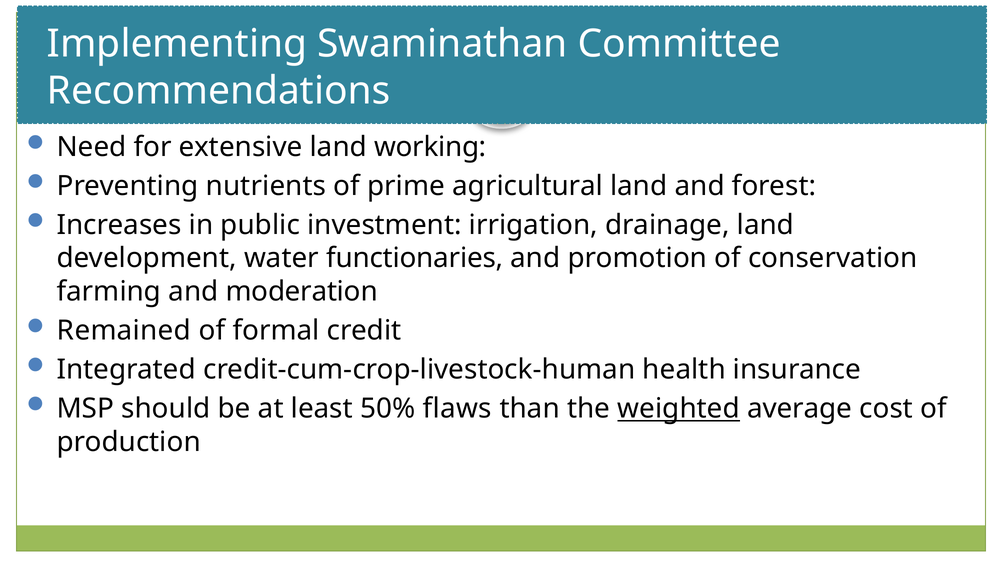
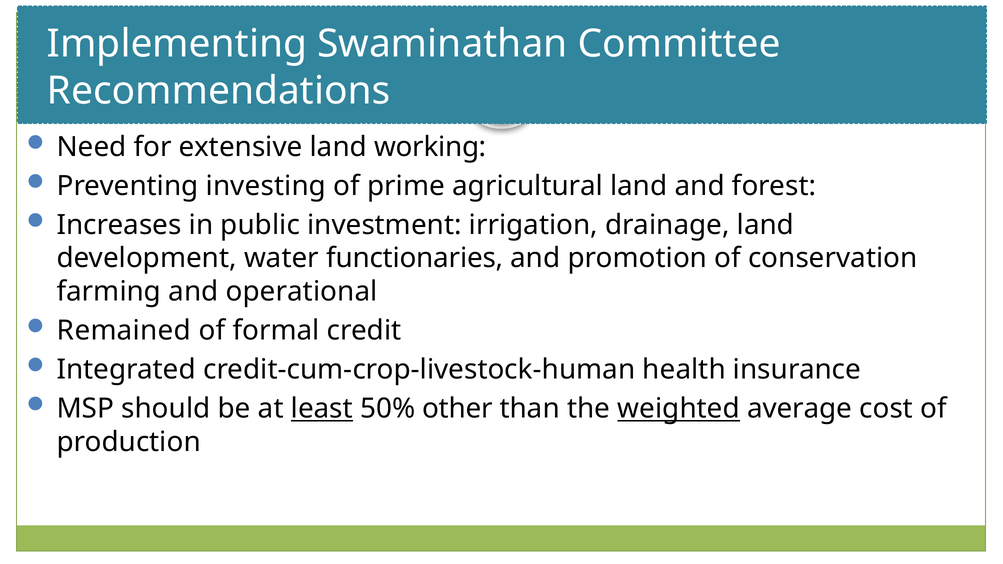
nutrients: nutrients -> investing
moderation: moderation -> operational
least underline: none -> present
flaws: flaws -> other
